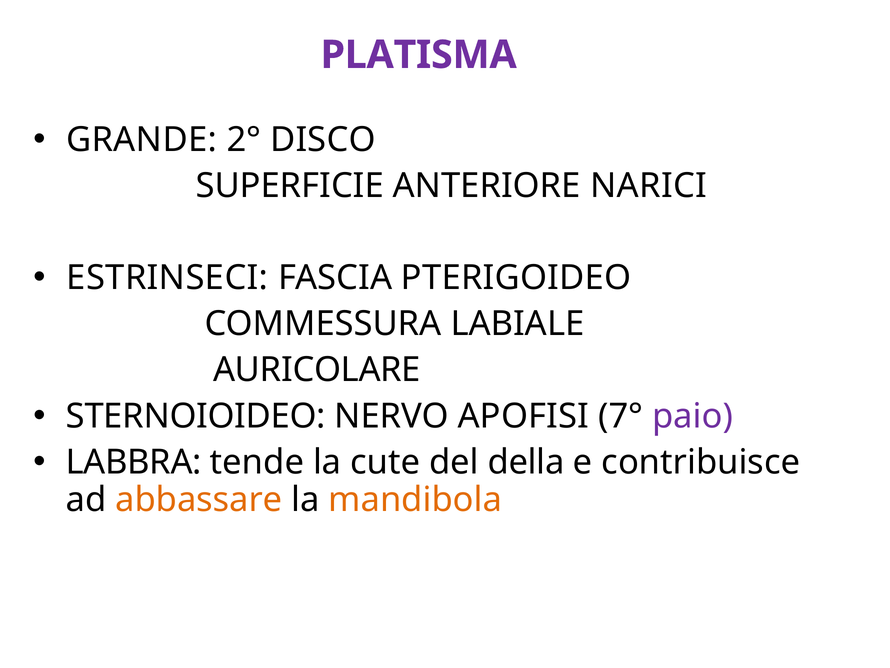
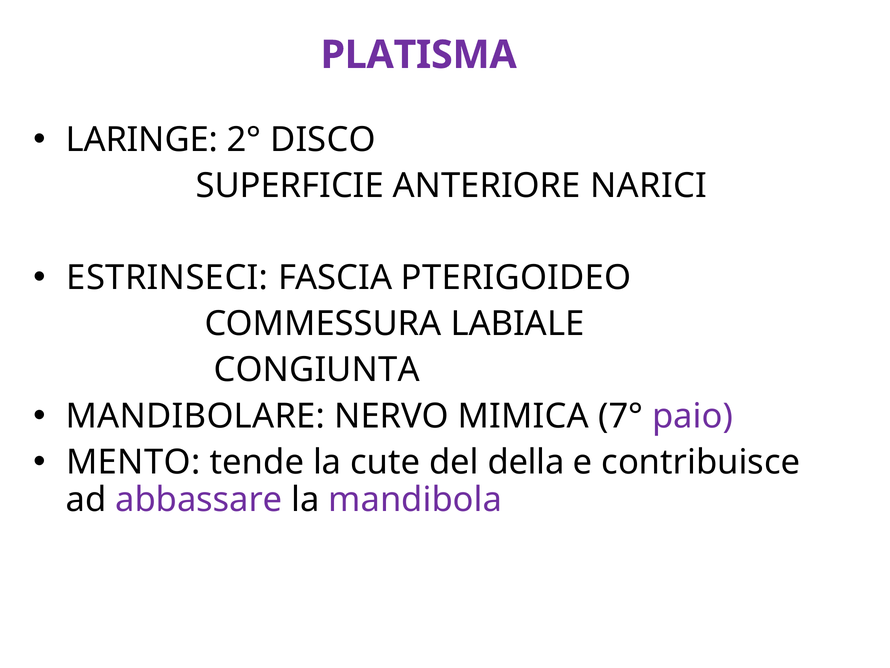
GRANDE: GRANDE -> LARINGE
AURICOLARE: AURICOLARE -> CONGIUNTA
STERNOIOIDEO: STERNOIOIDEO -> MANDIBOLARE
APOFISI: APOFISI -> MIMICA
LABBRA: LABBRA -> MENTO
abbassare colour: orange -> purple
mandibola colour: orange -> purple
